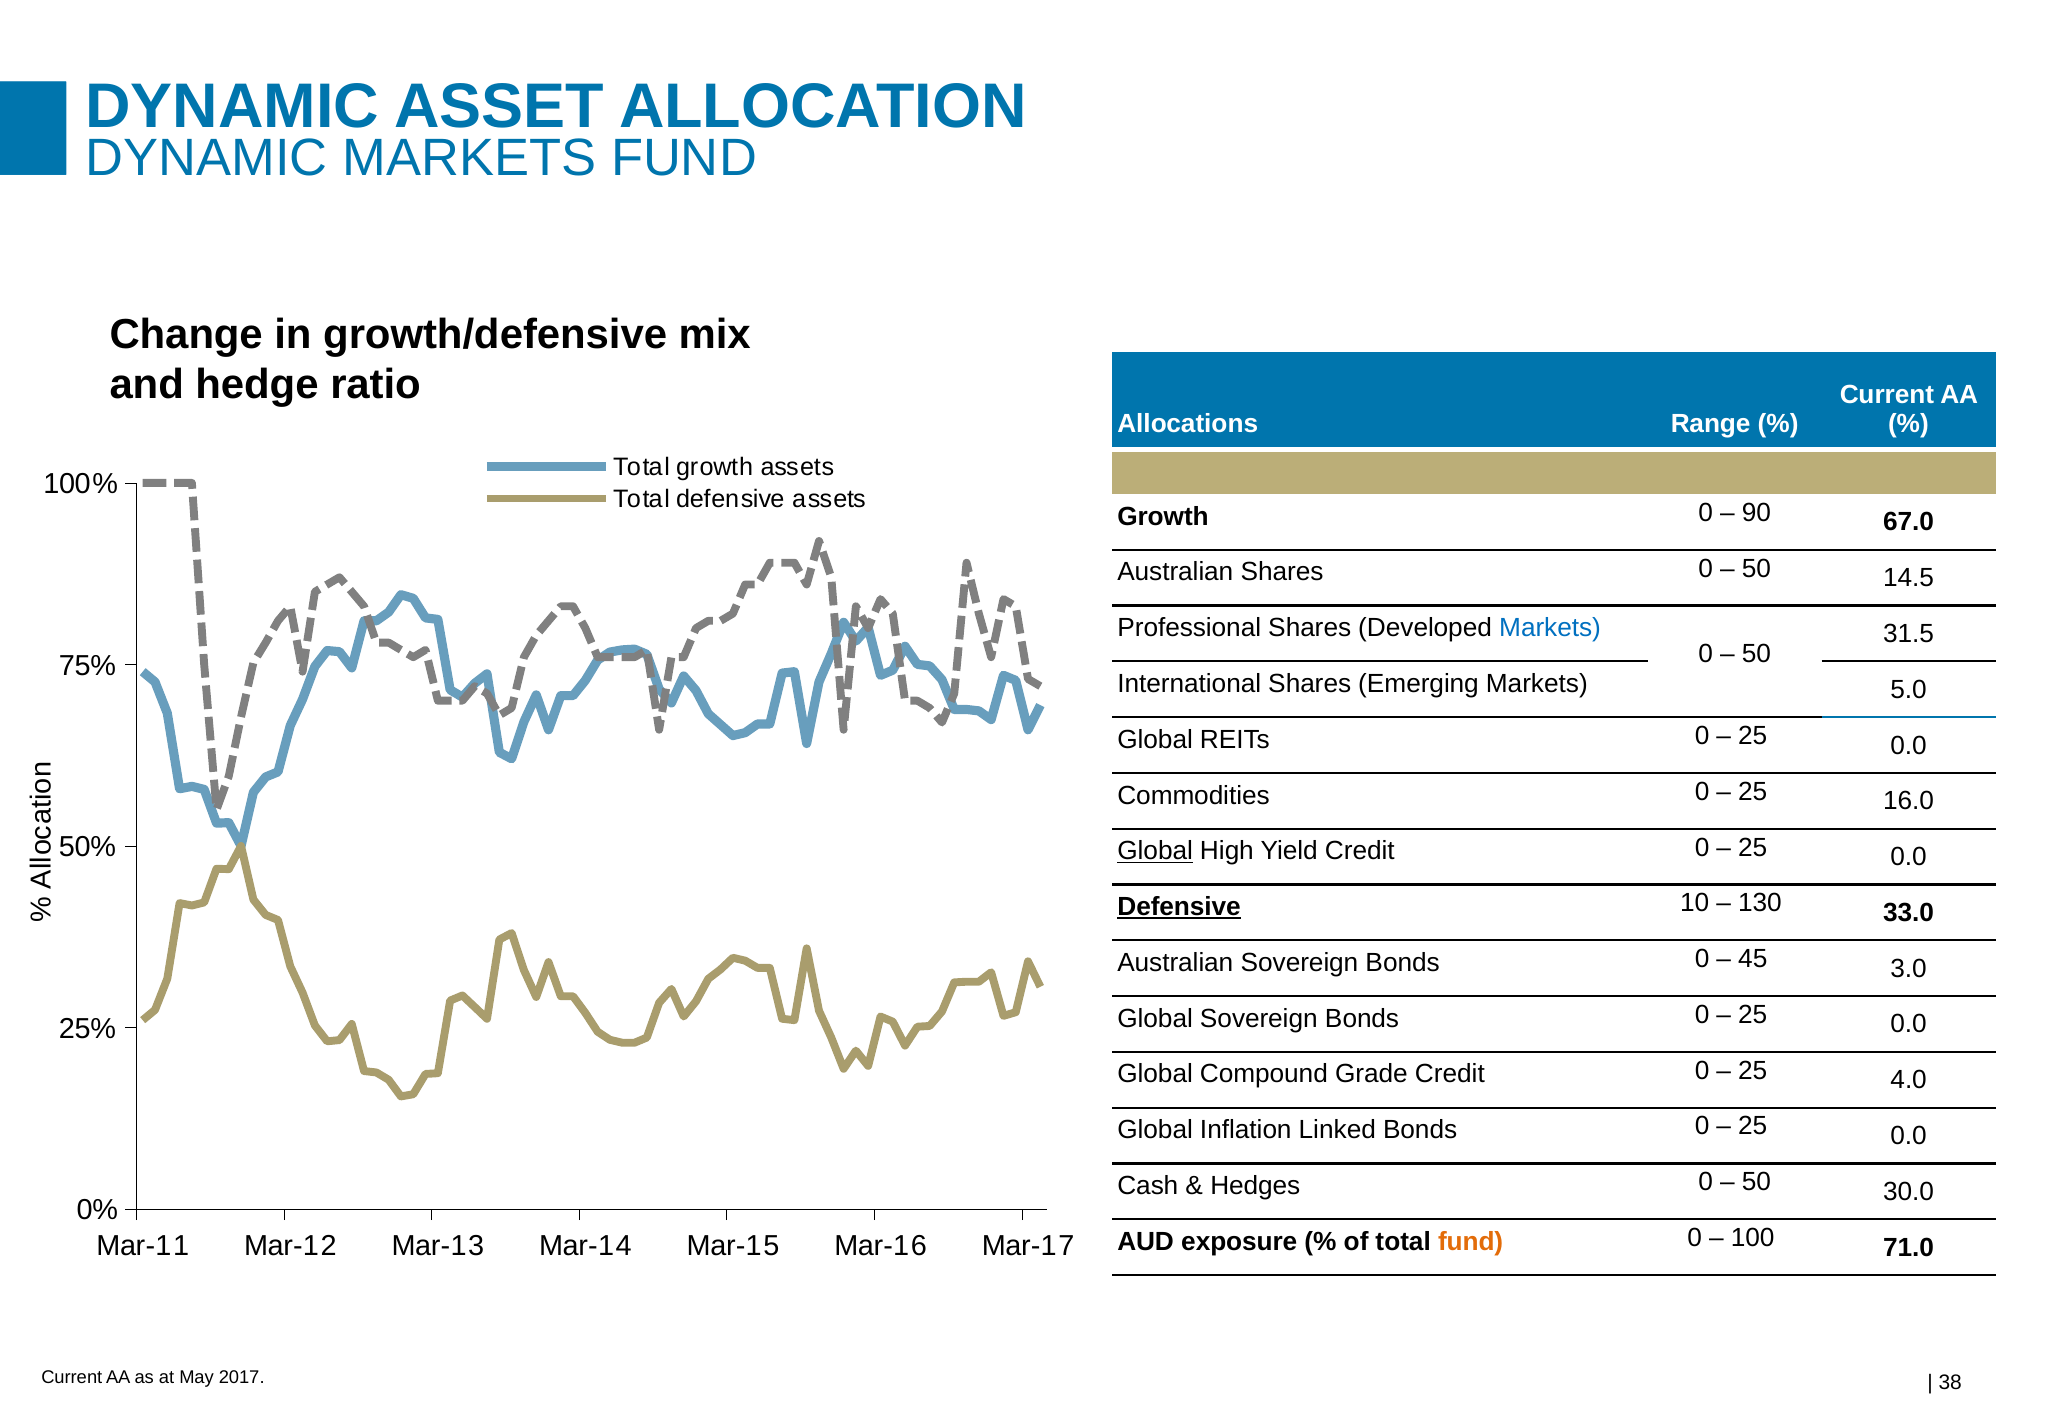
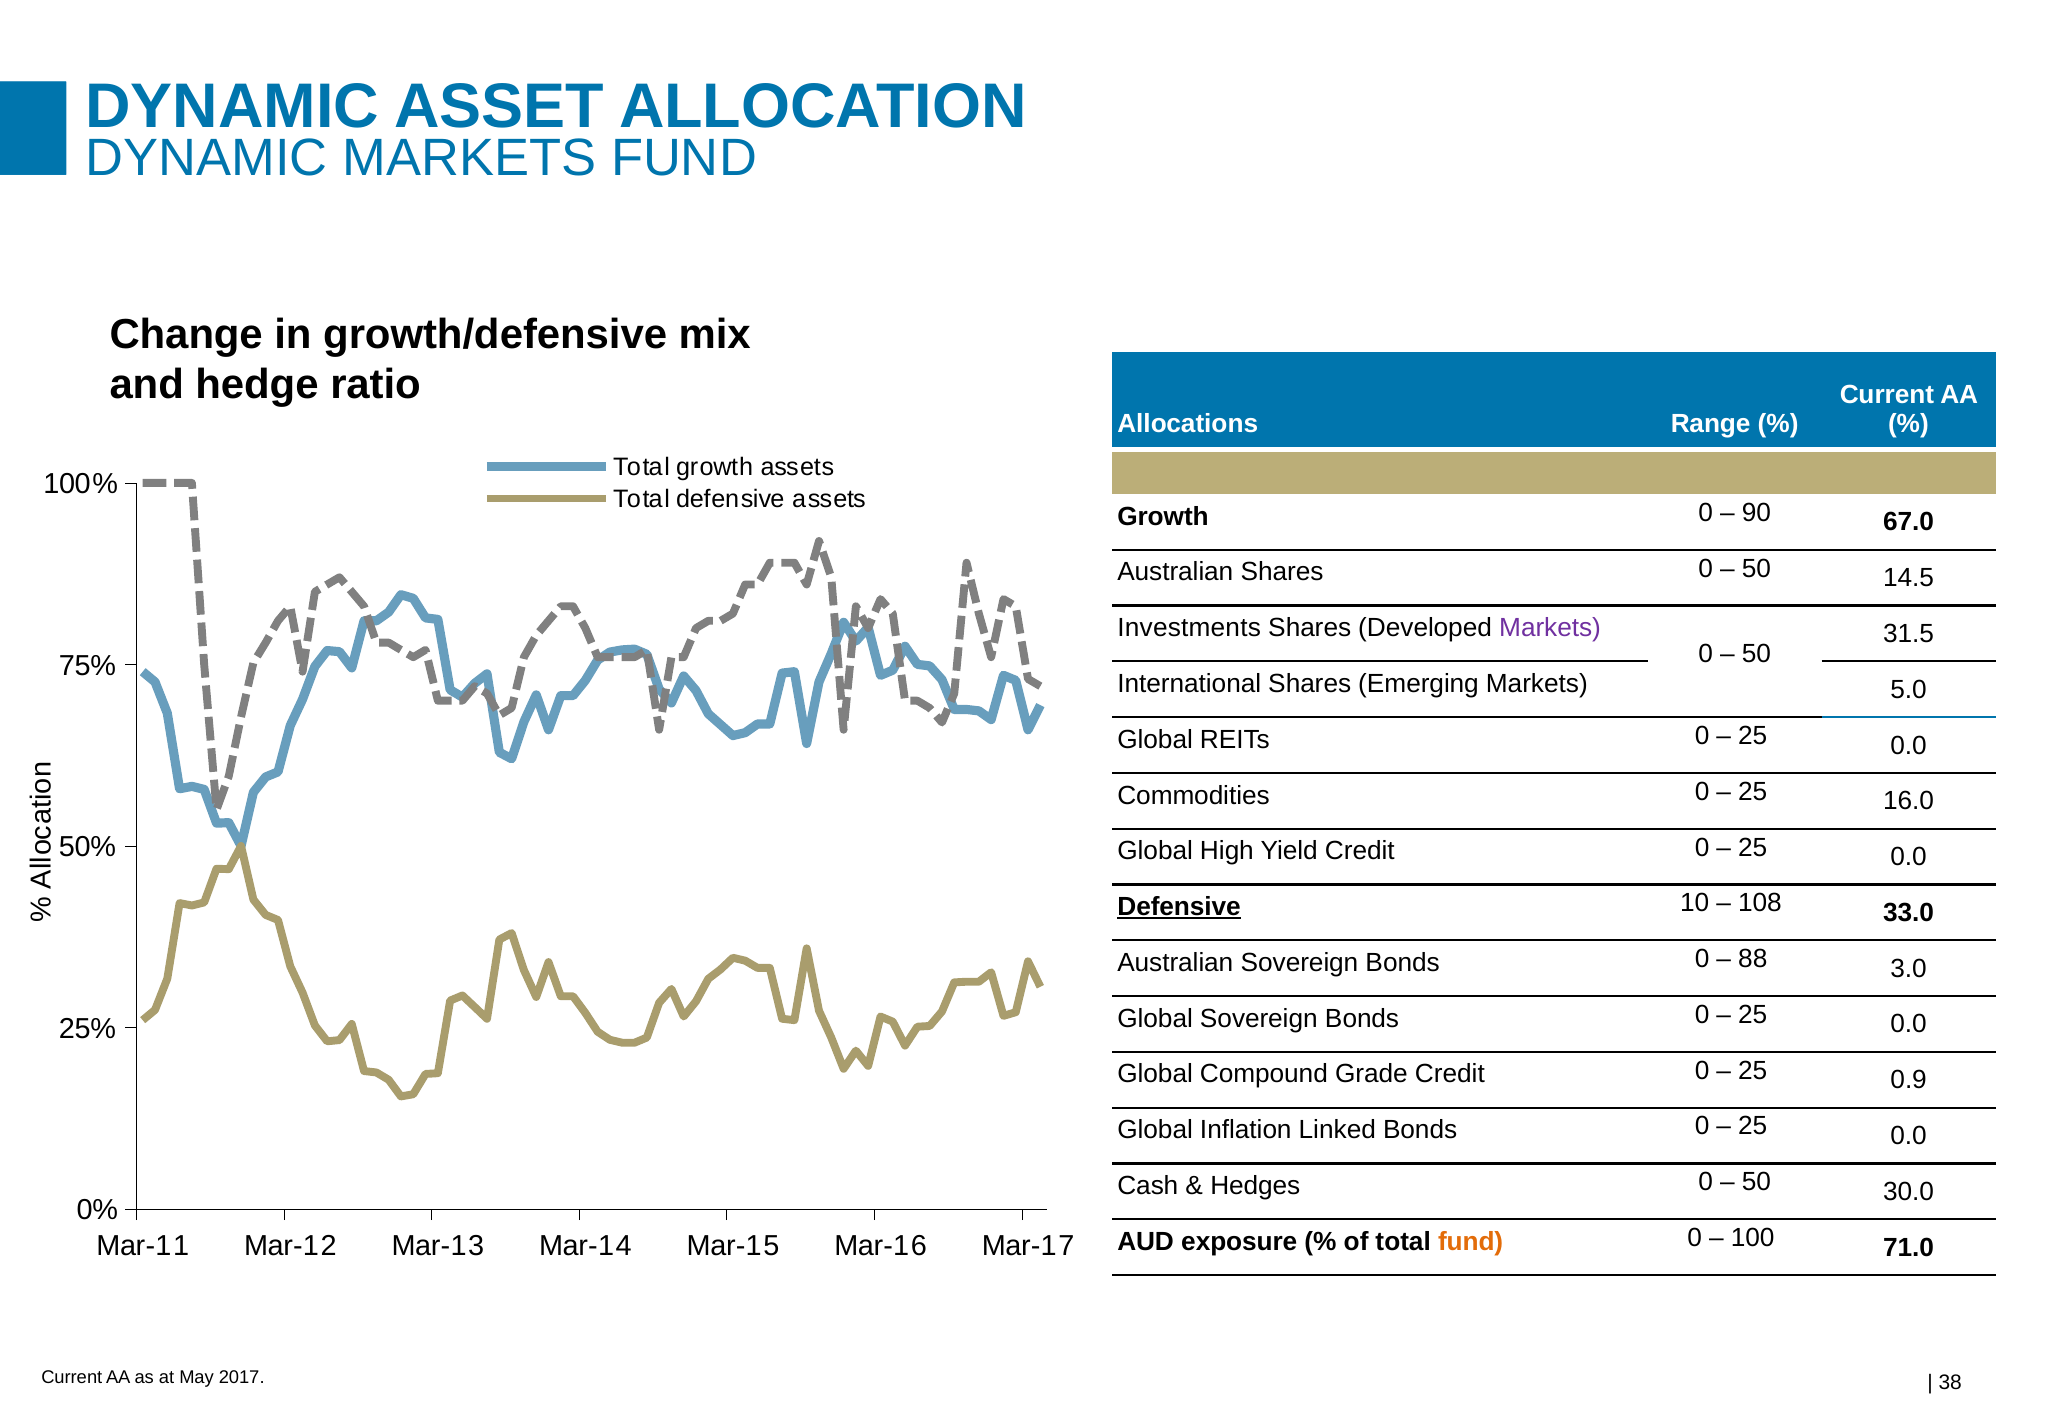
Professional: Professional -> Investments
Markets at (1550, 628) colour: blue -> purple
Global at (1155, 851) underline: present -> none
130: 130 -> 108
45: 45 -> 88
4.0: 4.0 -> 0.9
